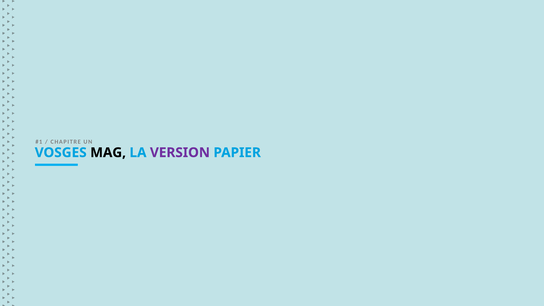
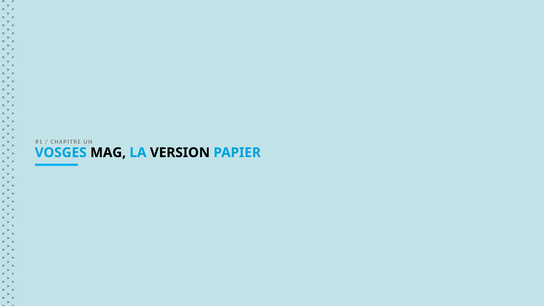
VERSION colour: purple -> black
